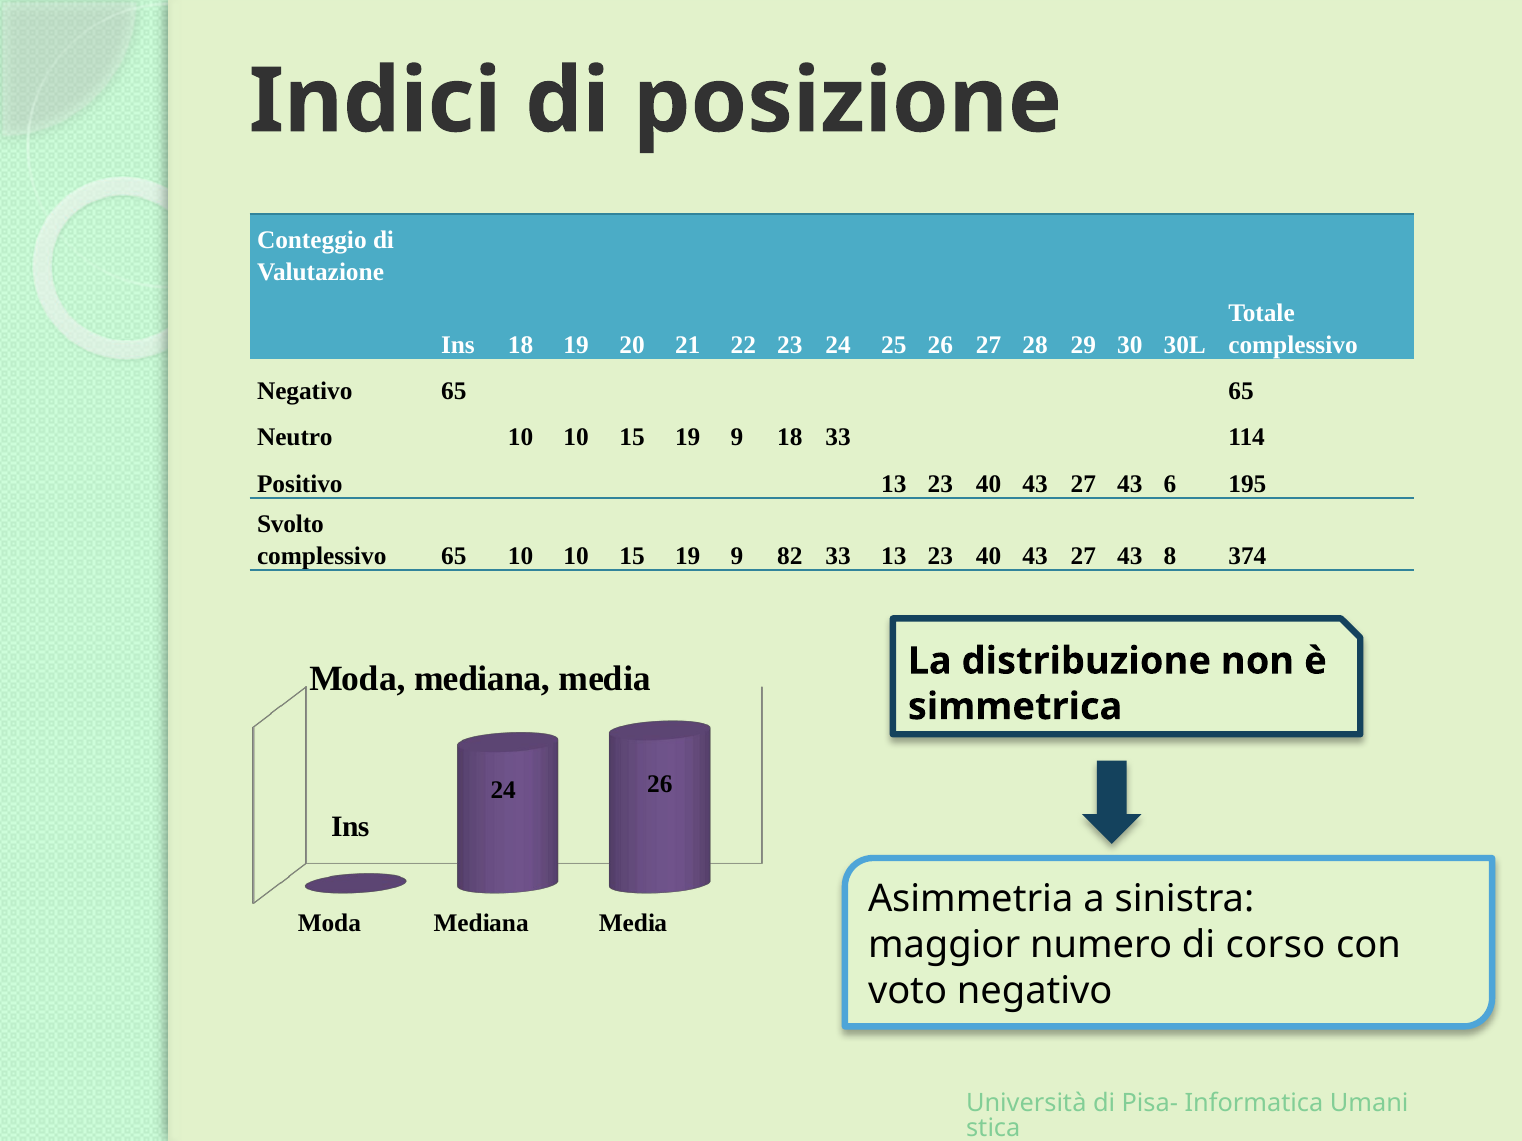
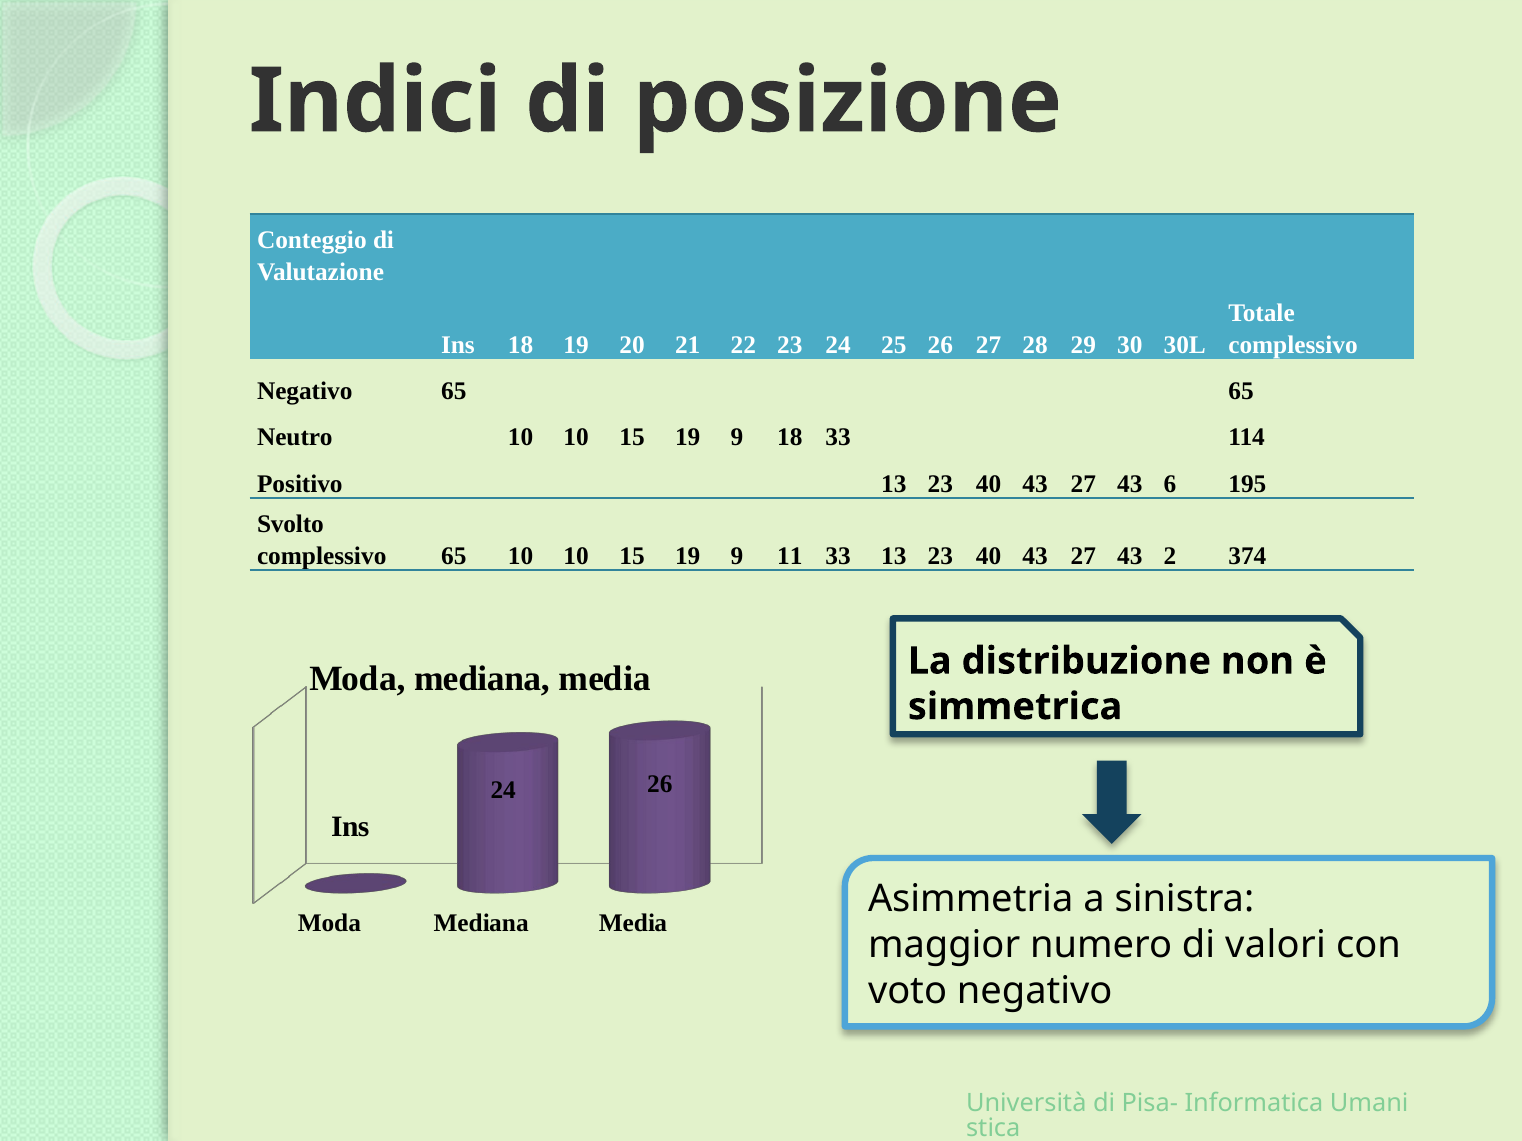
82: 82 -> 11
8: 8 -> 2
corso: corso -> valori
